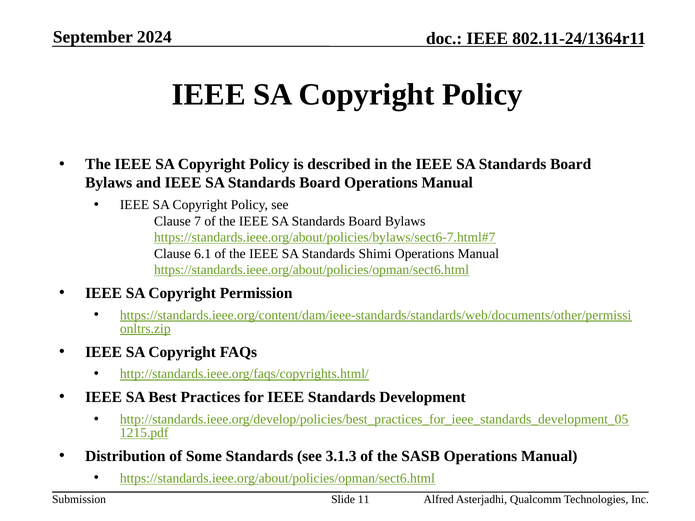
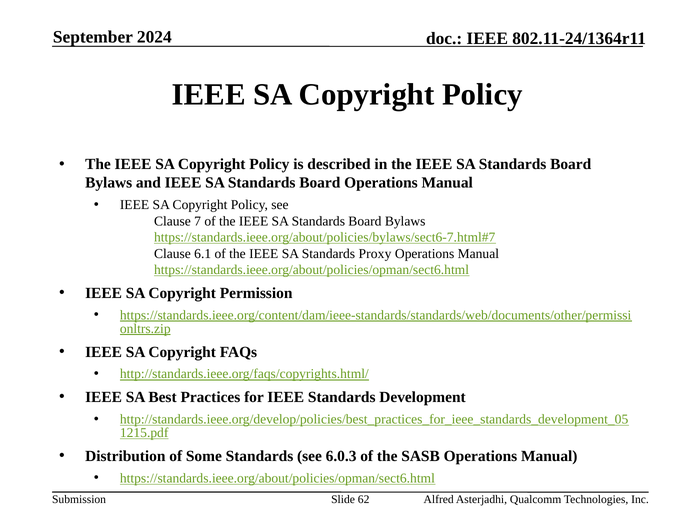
Shimi: Shimi -> Proxy
3.1.3: 3.1.3 -> 6.0.3
11: 11 -> 62
